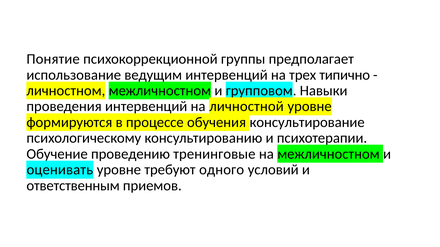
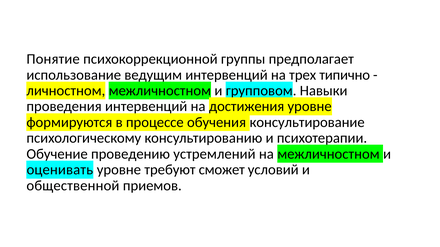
личностной: личностной -> достижения
тренинговые: тренинговые -> устремлений
одного: одного -> сможет
ответственным: ответственным -> общественной
